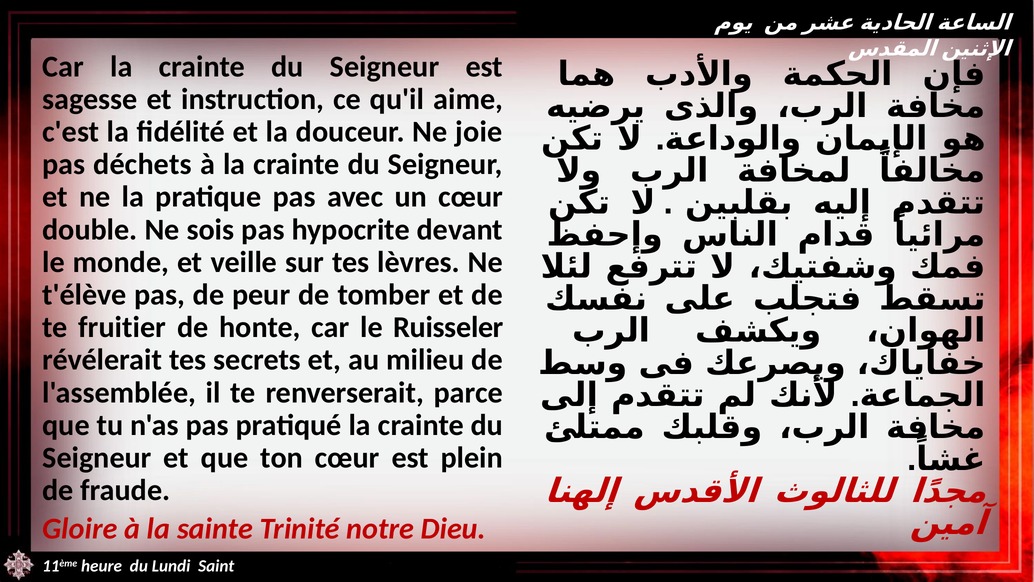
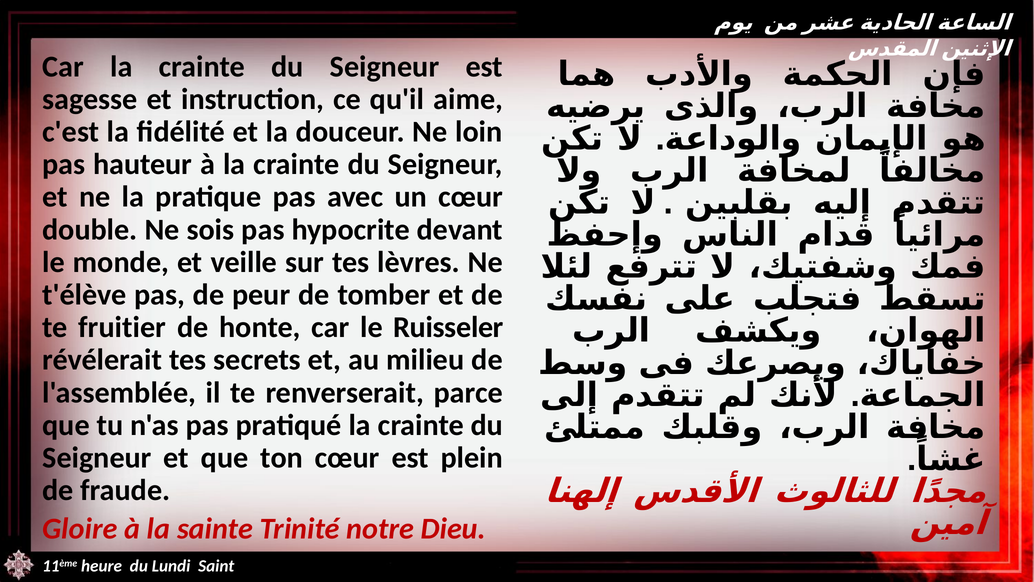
joie: joie -> loin
déchets: déchets -> hauteur
